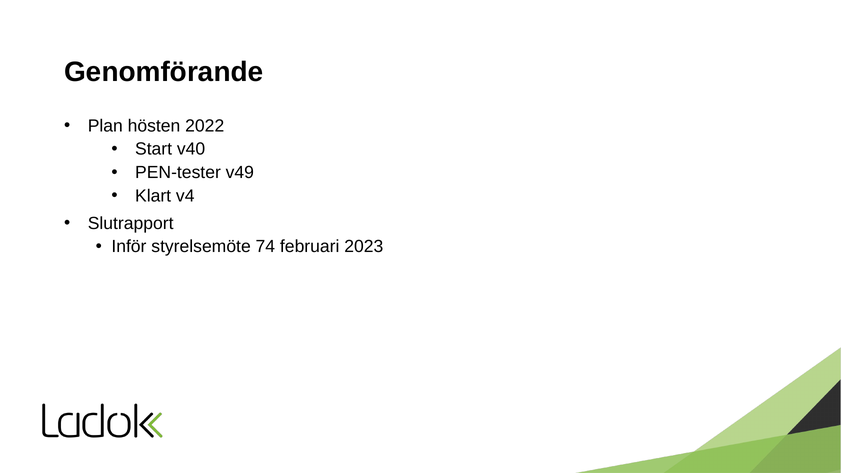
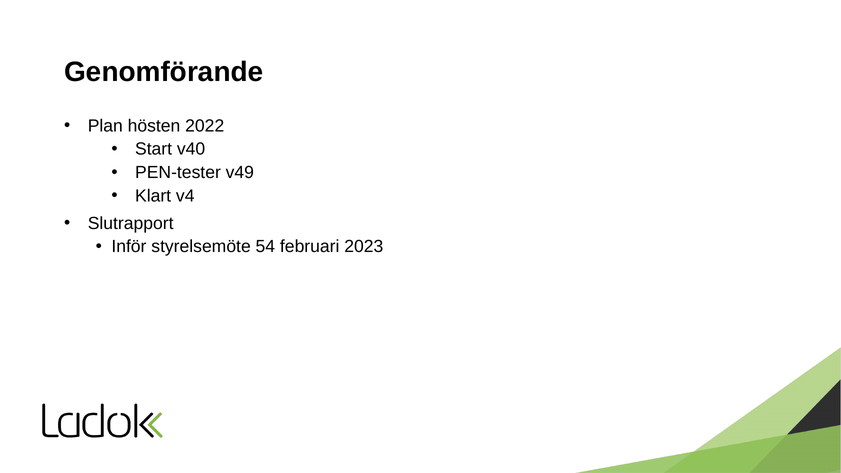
74: 74 -> 54
